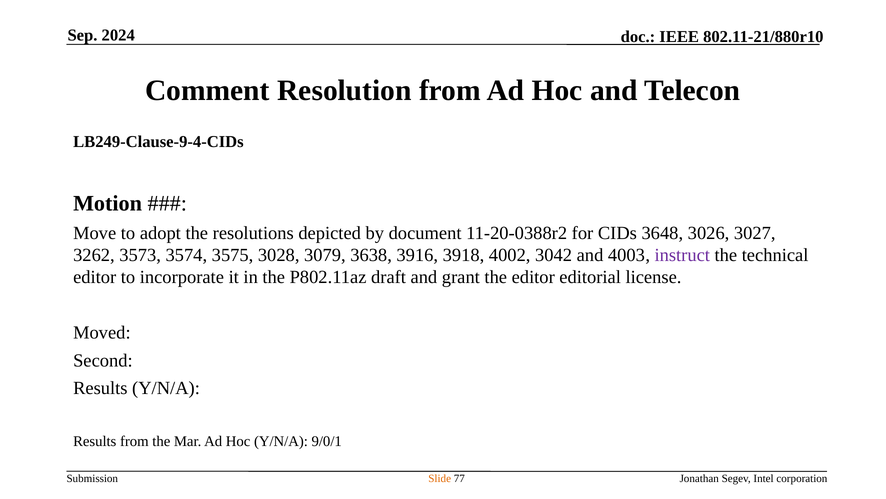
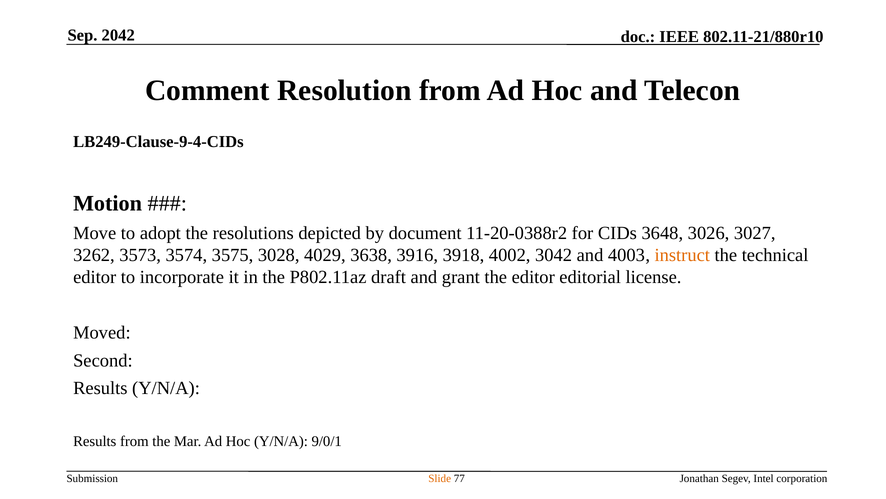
2024: 2024 -> 2042
3079: 3079 -> 4029
instruct colour: purple -> orange
